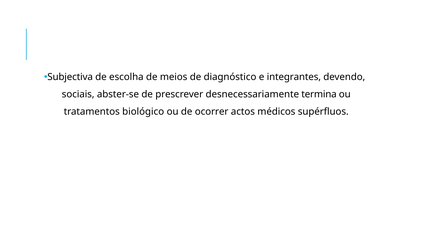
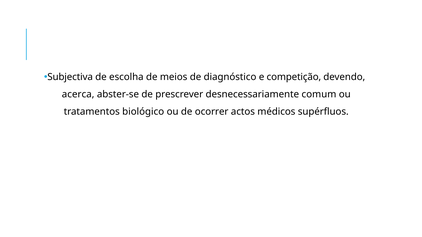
integrantes: integrantes -> competição
sociais: sociais -> acerca
termina: termina -> comum
